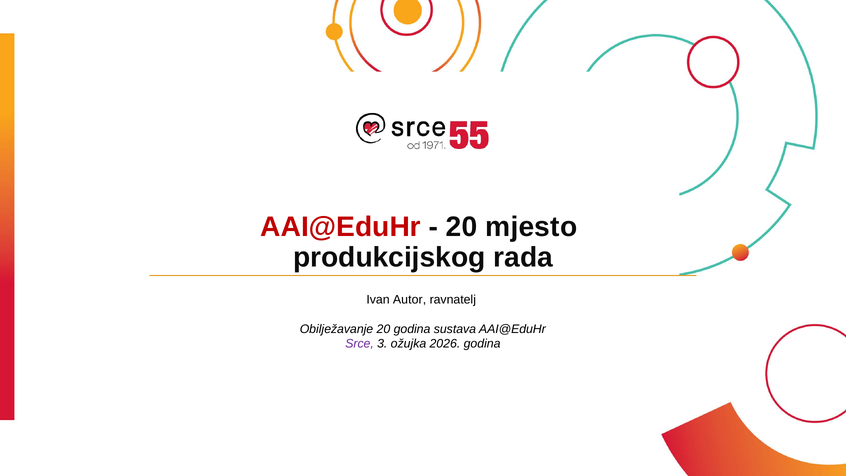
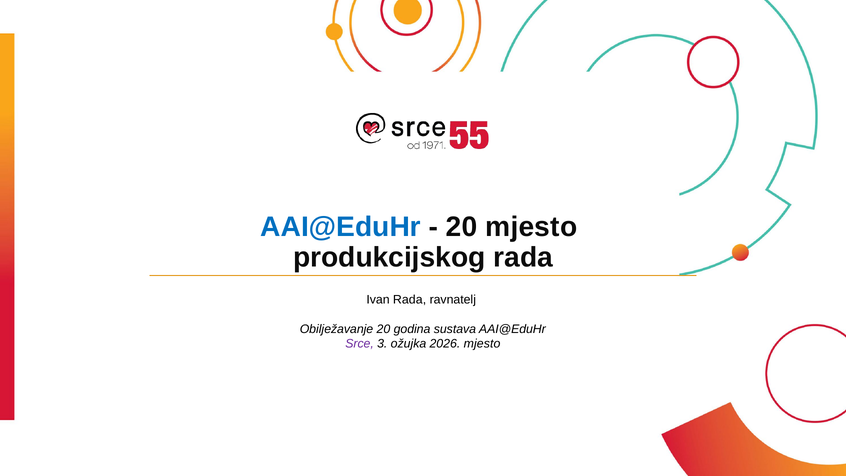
AAI@EduHr at (341, 227) colour: red -> blue
Ivan Autor: Autor -> Rada
2026 godina: godina -> mjesto
